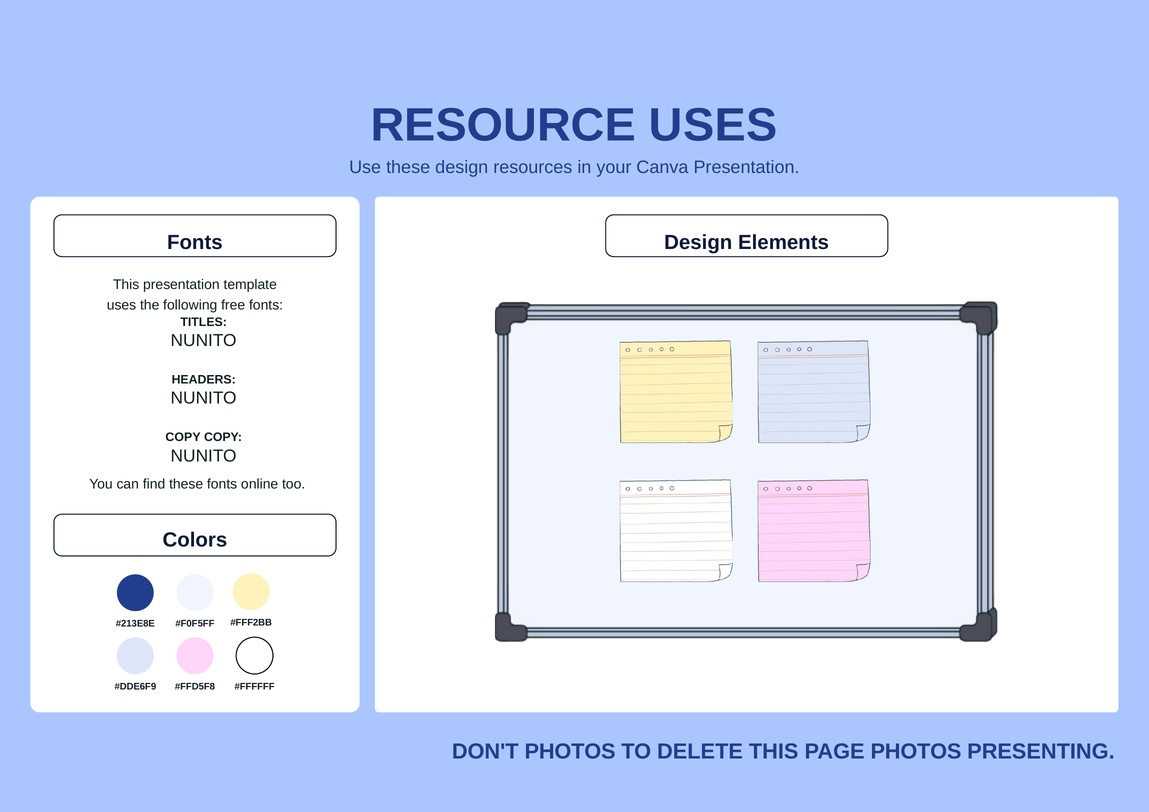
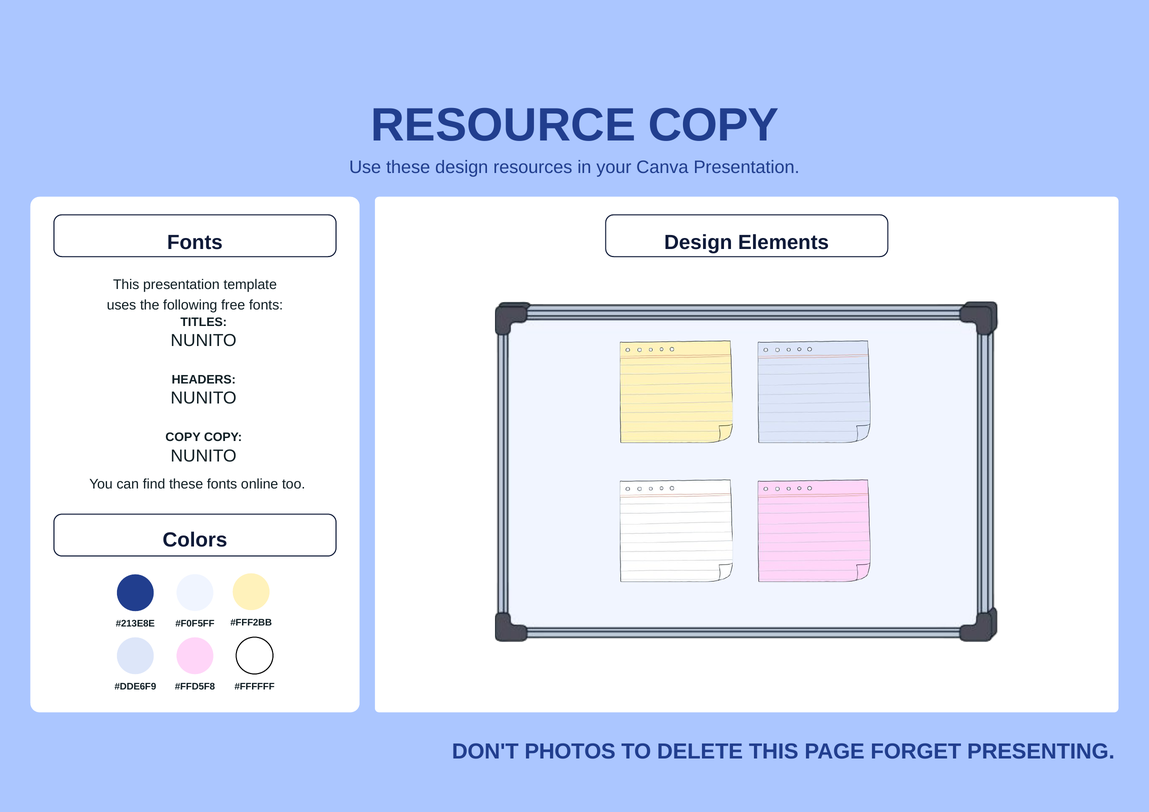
RESOURCE USES: USES -> COPY
PAGE PHOTOS: PHOTOS -> FORGET
